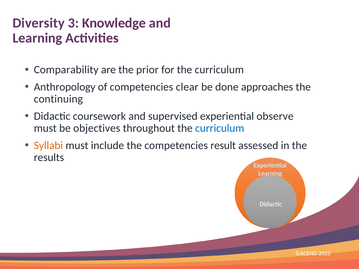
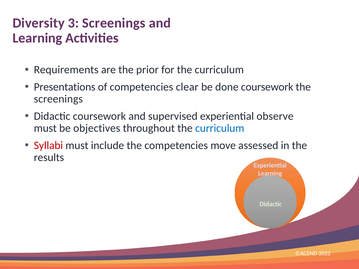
3 Knowledge: Knowledge -> Screenings
Comparability: Comparability -> Requirements
Anthropology: Anthropology -> Presentations
done approaches: approaches -> coursework
continuing at (58, 99): continuing -> screenings
Syllabi colour: orange -> red
result: result -> move
